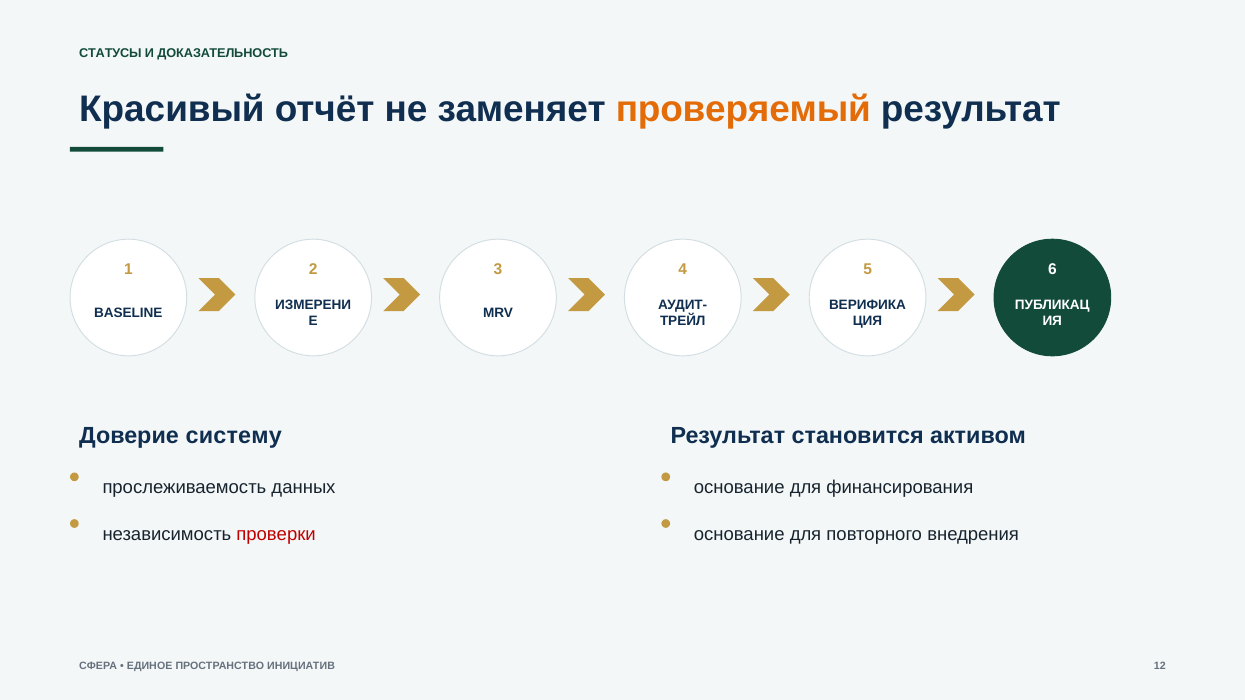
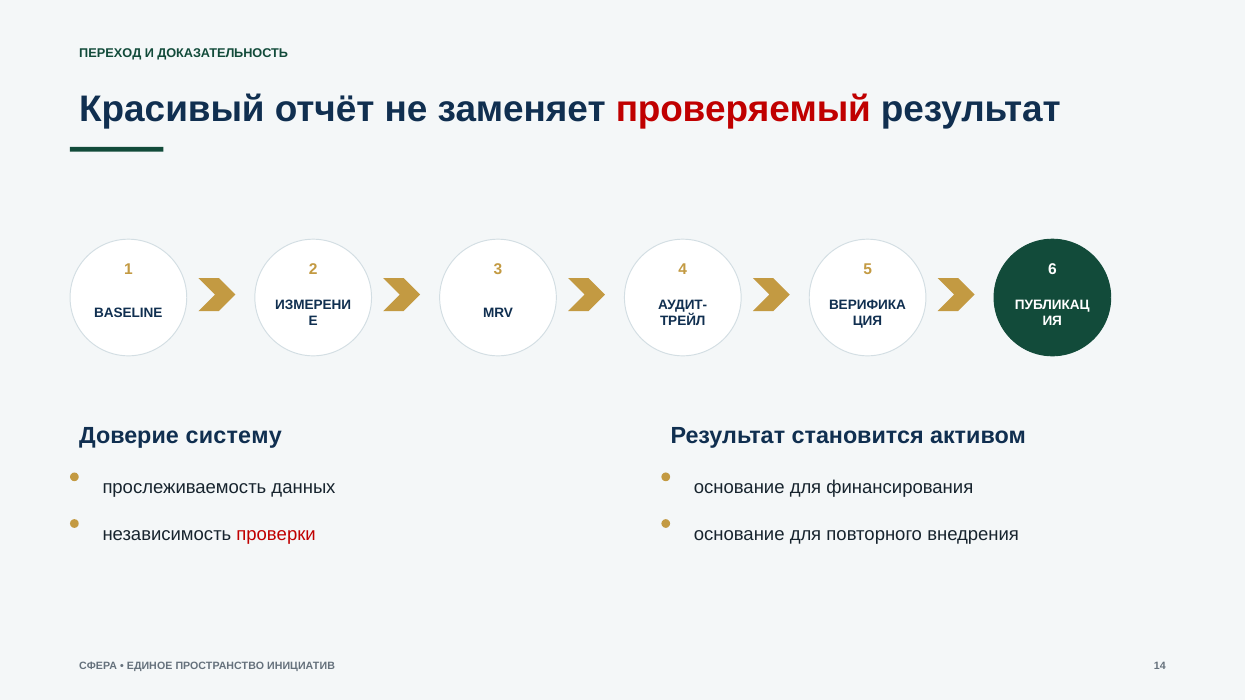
СТАТУСЫ: СТАТУСЫ -> ПЕРЕХОД
проверяемый colour: orange -> red
12: 12 -> 14
